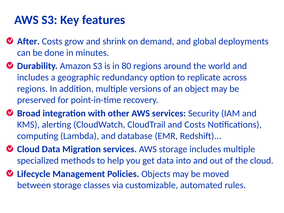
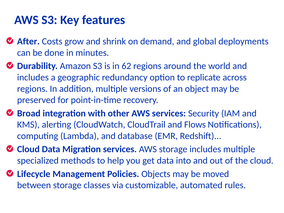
80: 80 -> 62
and Costs: Costs -> Flows
